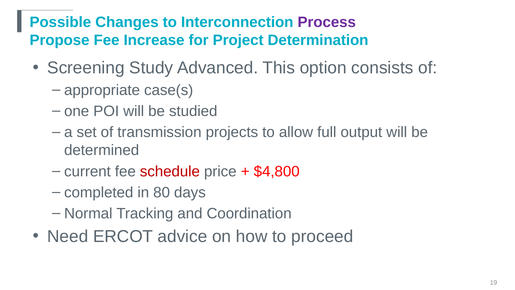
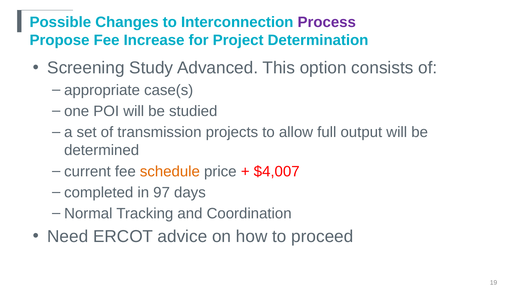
schedule colour: red -> orange
$4,800: $4,800 -> $4,007
80: 80 -> 97
